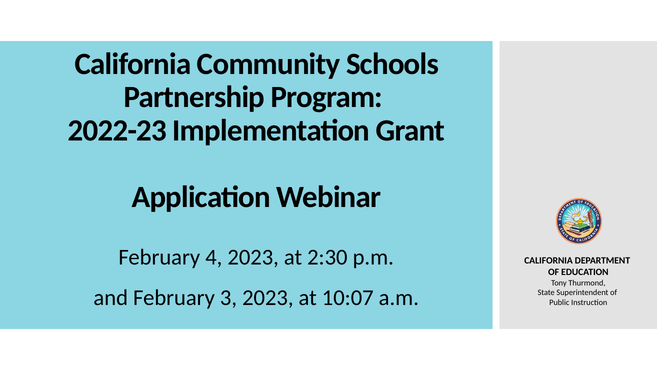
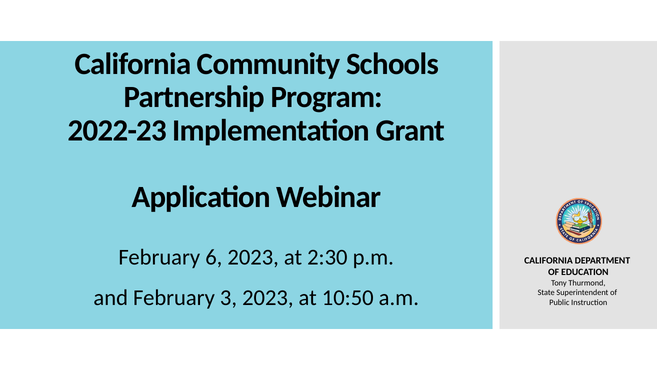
4: 4 -> 6
10:07: 10:07 -> 10:50
